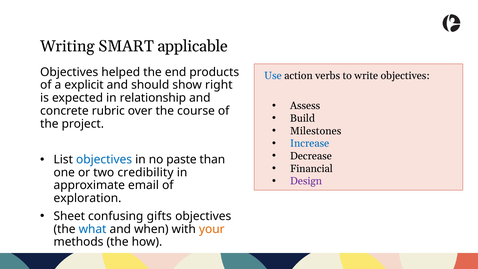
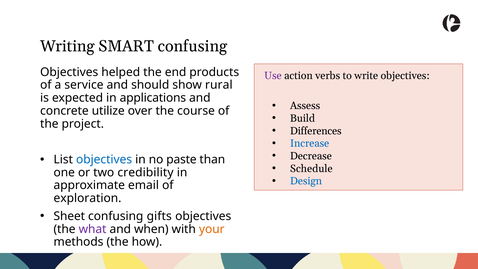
SMART applicable: applicable -> confusing
Use colour: blue -> purple
explicit: explicit -> service
right: right -> rural
relationship: relationship -> applications
rubric: rubric -> utilize
Milestones: Milestones -> Differences
Financial: Financial -> Schedule
Design colour: purple -> blue
what colour: blue -> purple
